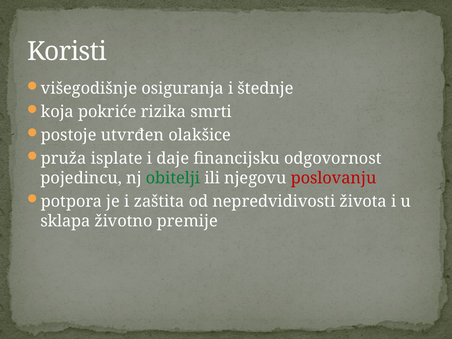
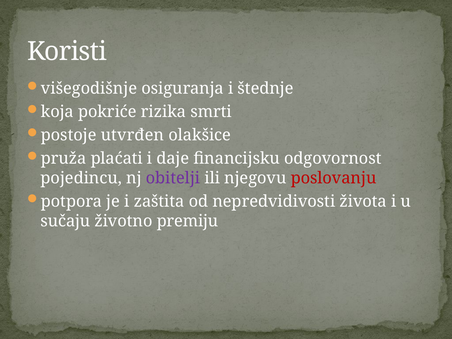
isplate: isplate -> plaćati
obitelji colour: green -> purple
sklapa: sklapa -> sučaju
premije: premije -> premiju
